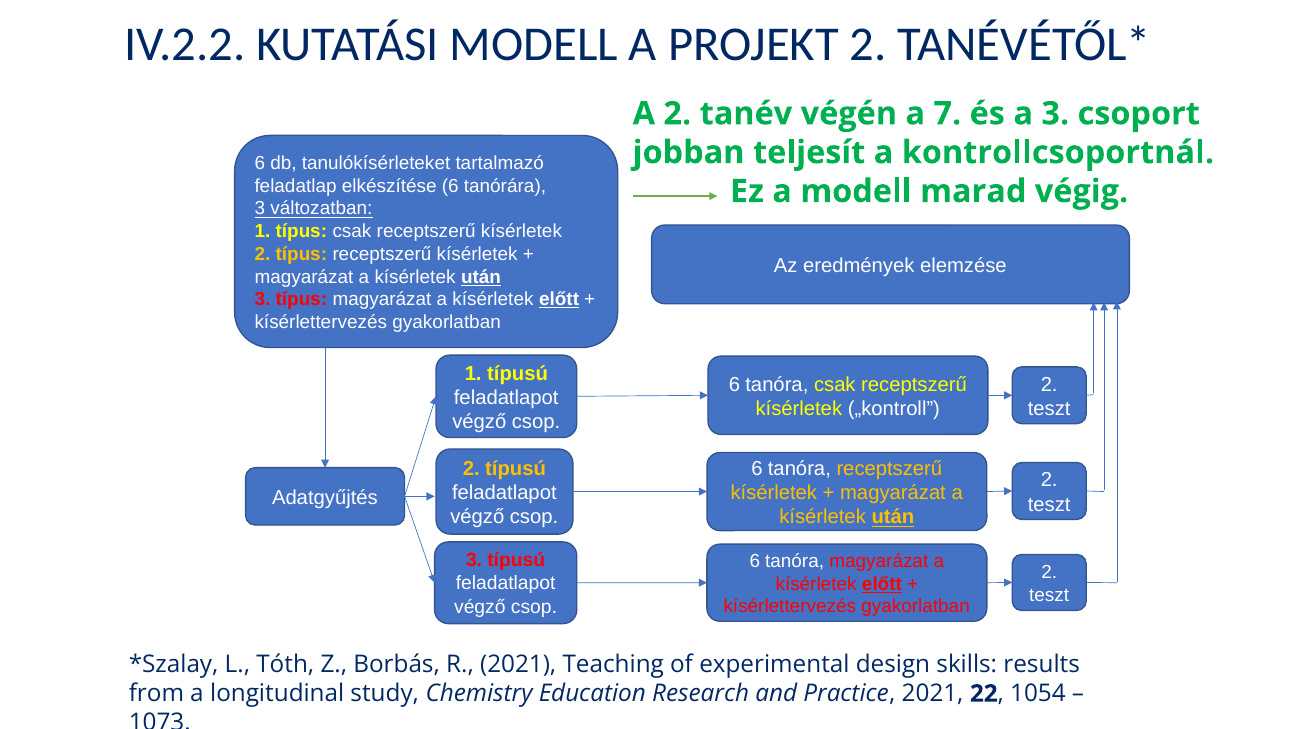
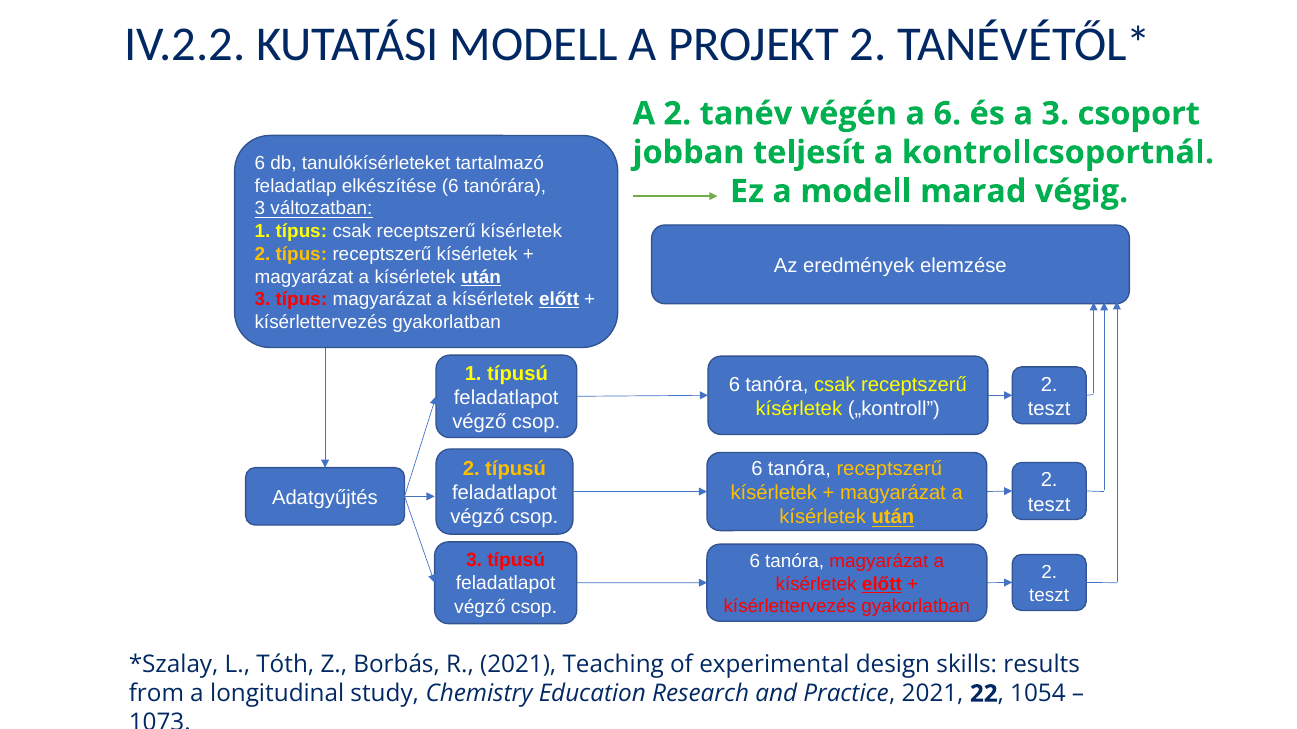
a 7: 7 -> 6
